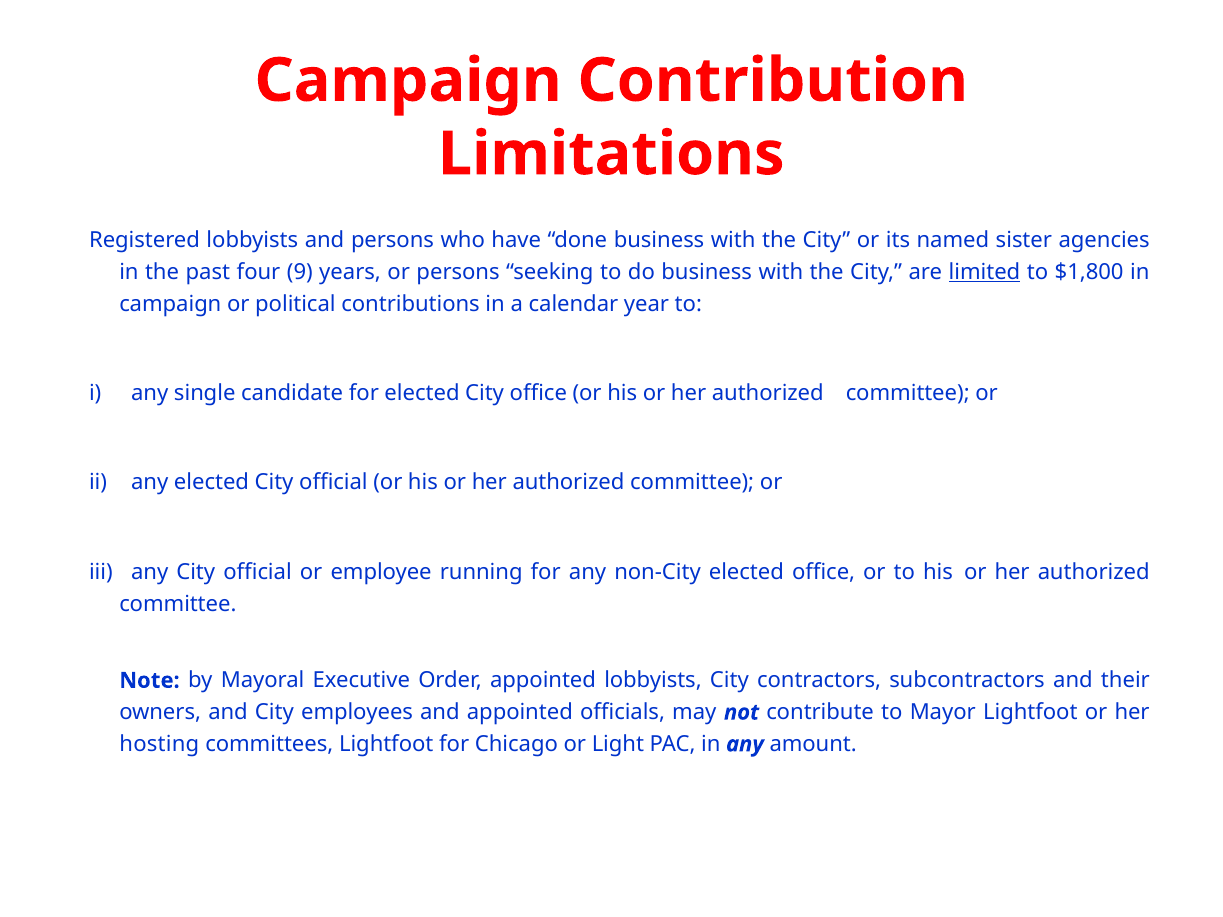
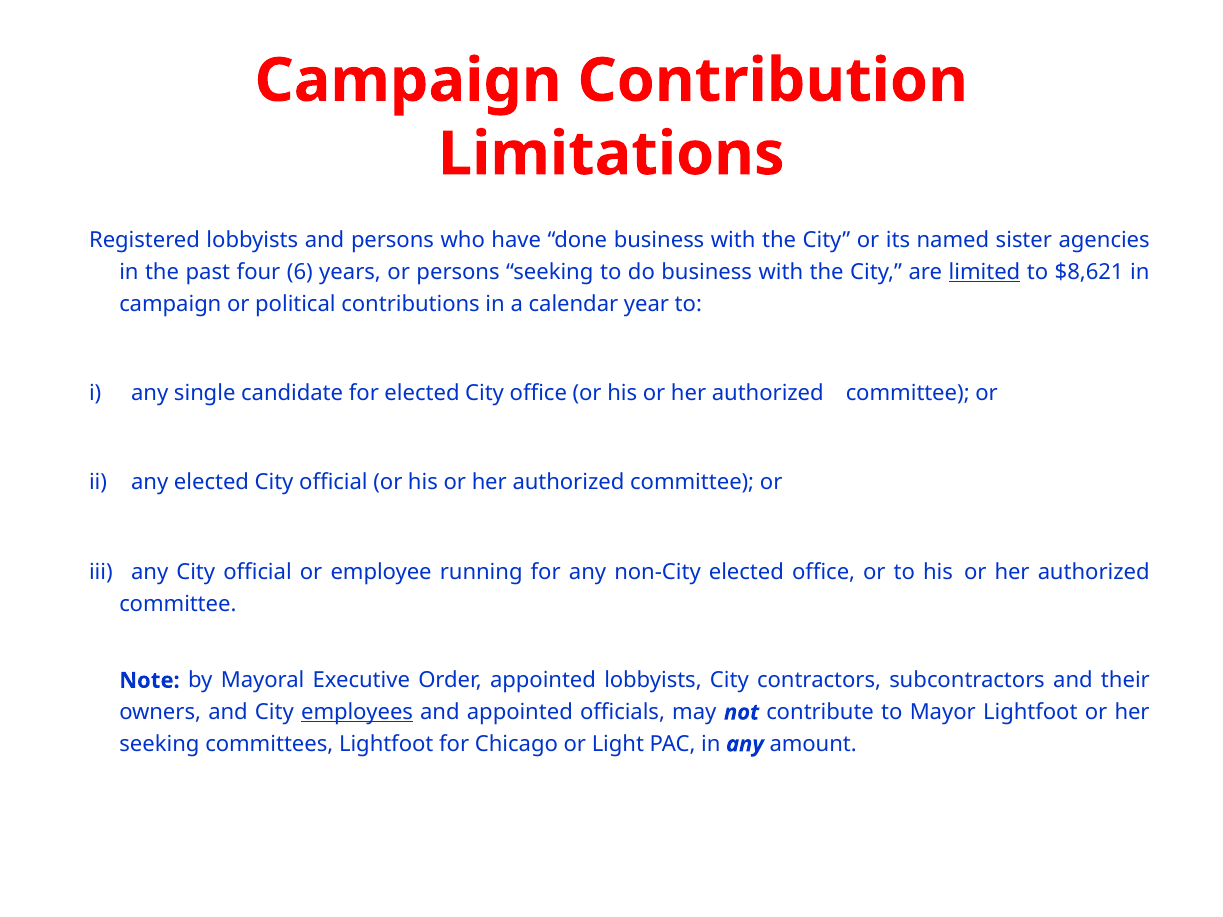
9: 9 -> 6
$1,800: $1,800 -> $8,621
employees underline: none -> present
hosting at (159, 744): hosting -> seeking
